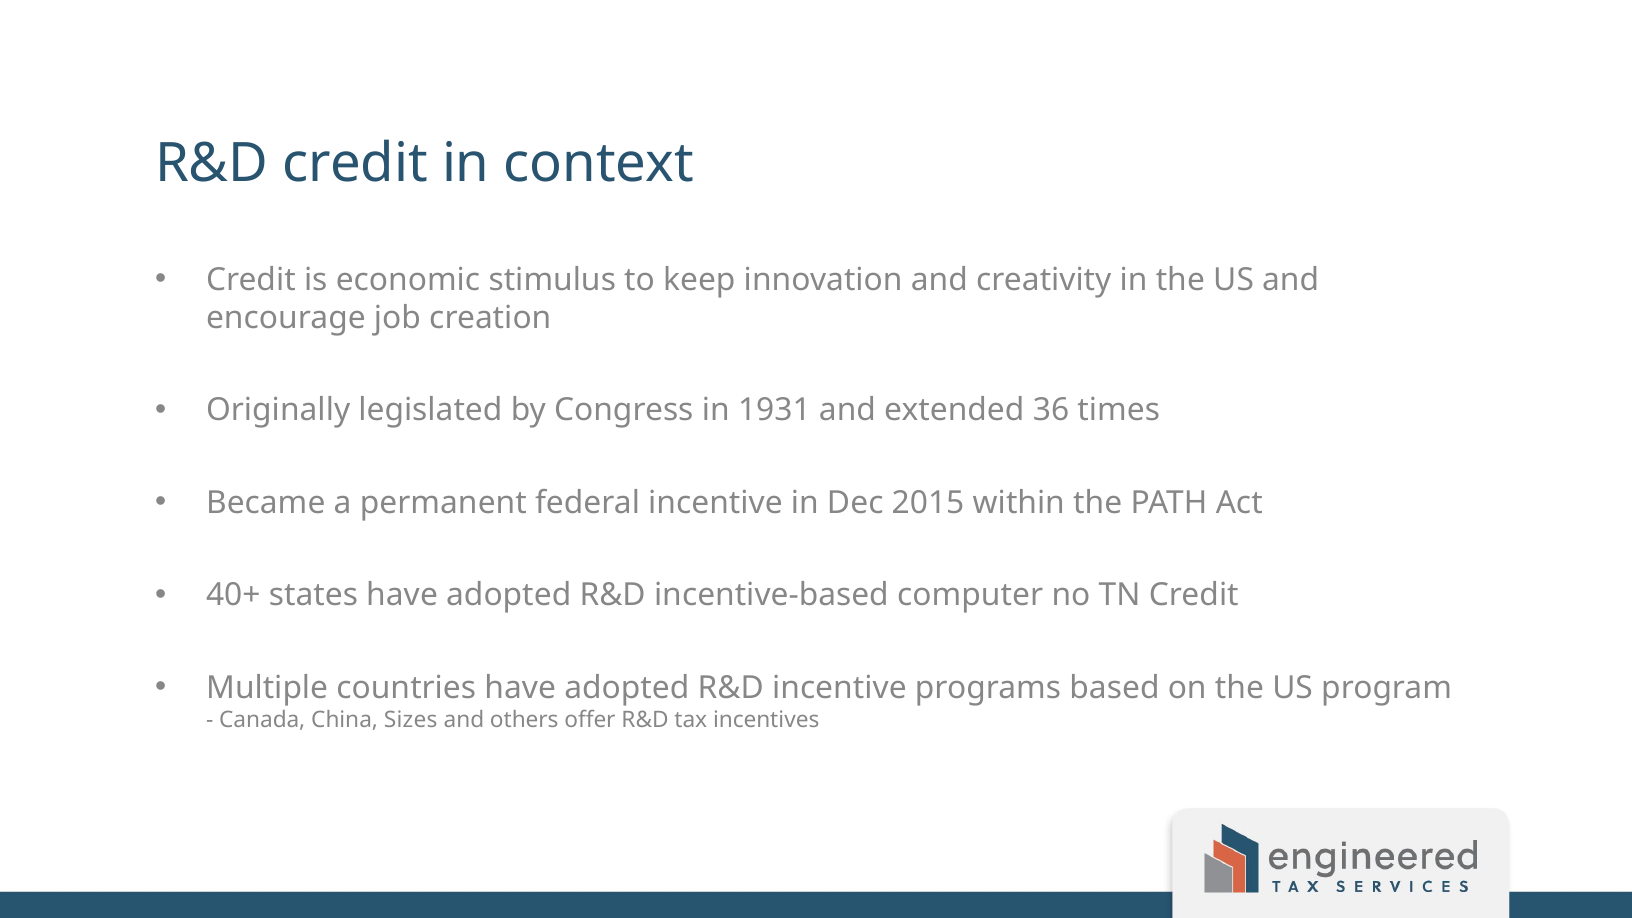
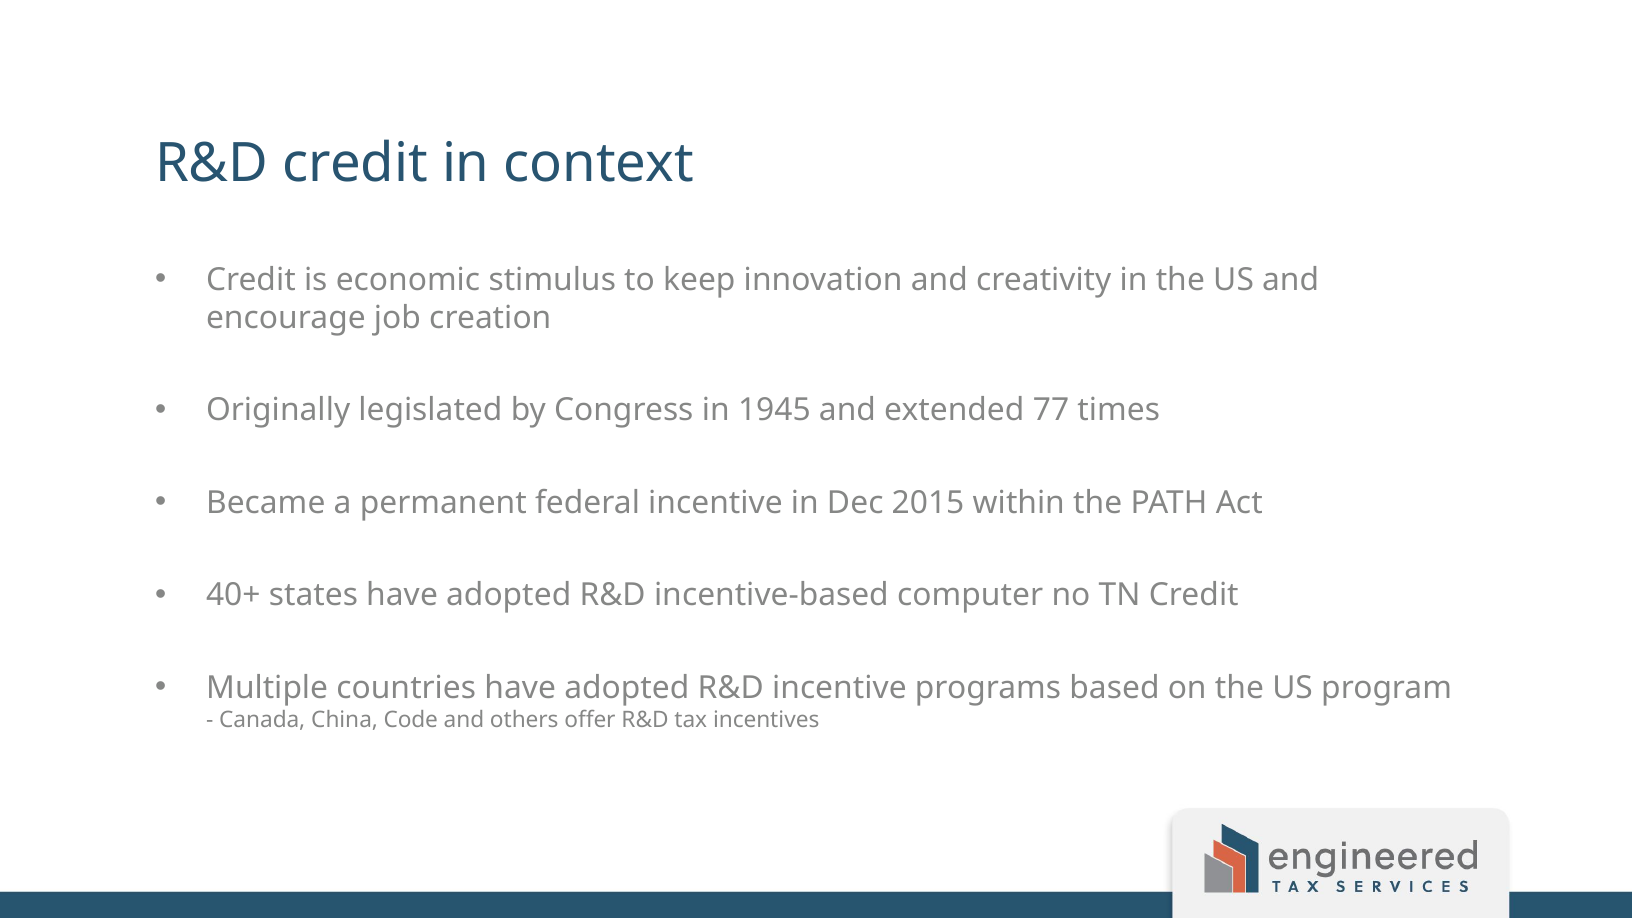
1931: 1931 -> 1945
36: 36 -> 77
Sizes: Sizes -> Code
